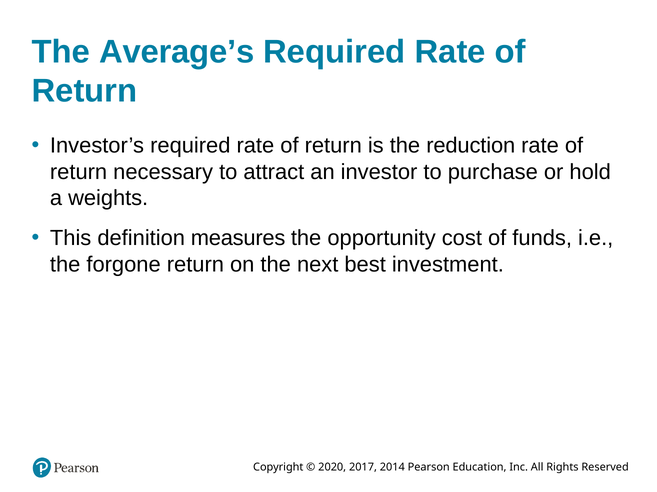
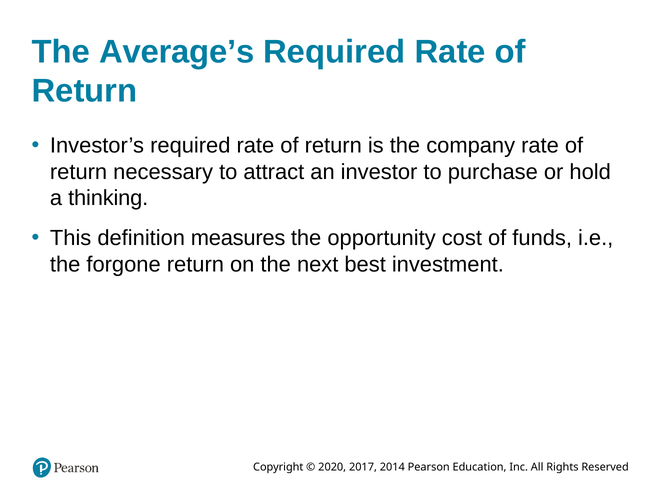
reduction: reduction -> company
weights: weights -> thinking
